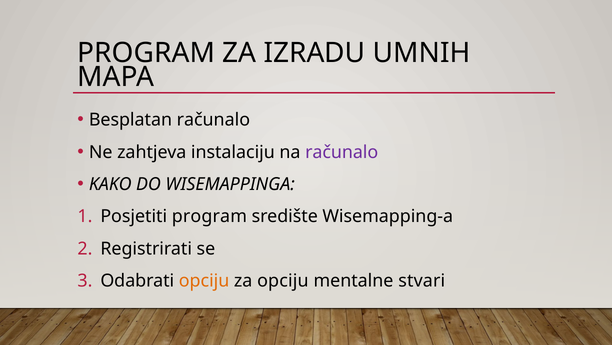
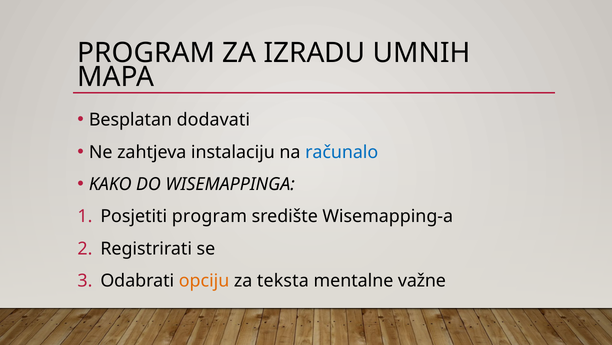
Besplatan računalo: računalo -> dodavati
računalo at (342, 152) colour: purple -> blue
za opciju: opciju -> teksta
stvari: stvari -> važne
